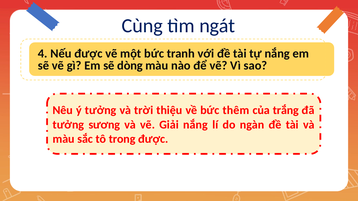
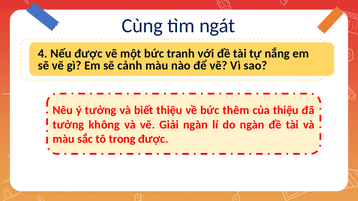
dòng: dòng -> cảnh
trời: trời -> biết
của trắng: trắng -> thiệu
sương: sương -> không
Giải nắng: nắng -> ngàn
